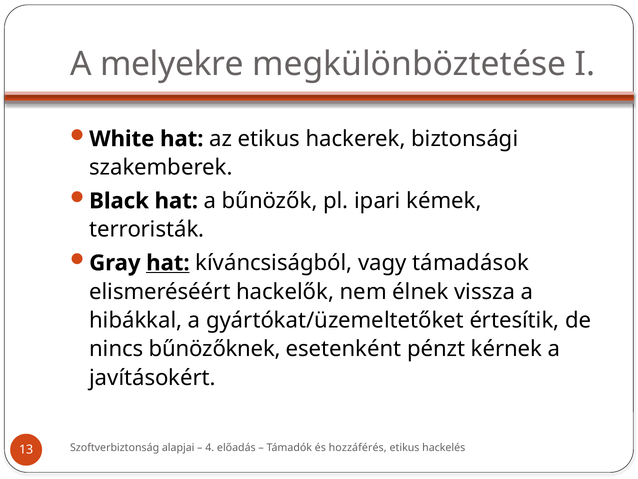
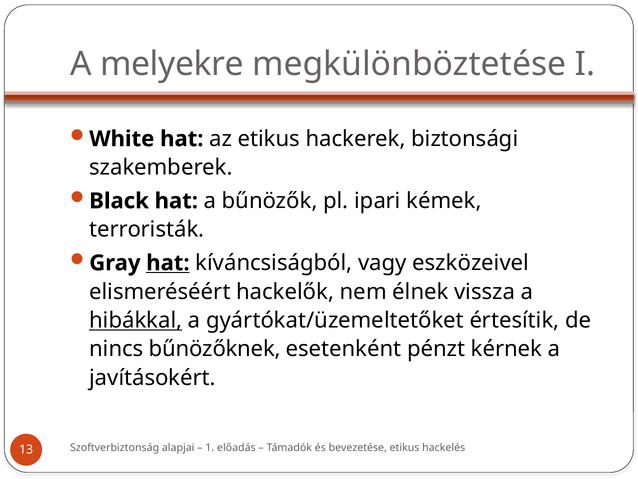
támadások: támadások -> eszközeivel
hibákkal underline: none -> present
4: 4 -> 1
hozzáférés: hozzáférés -> bevezetése
